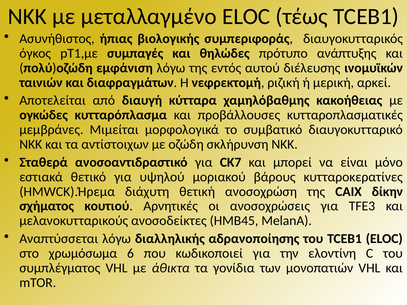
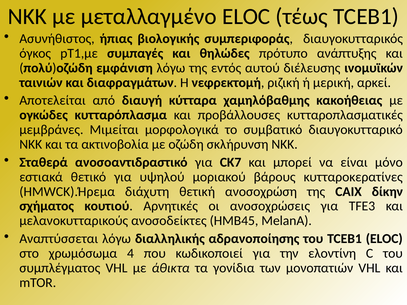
αντίστοιχων: αντίστοιχων -> ακτινοβολία
6: 6 -> 4
